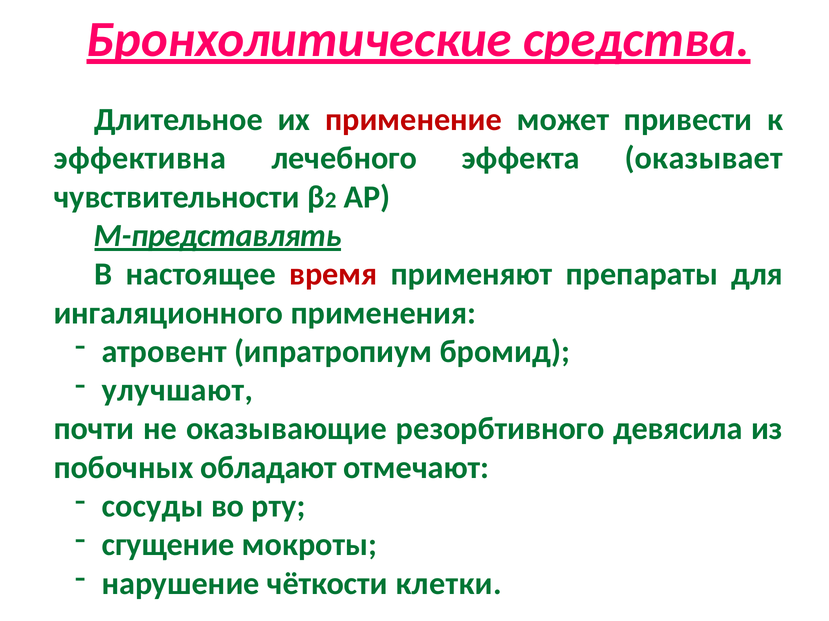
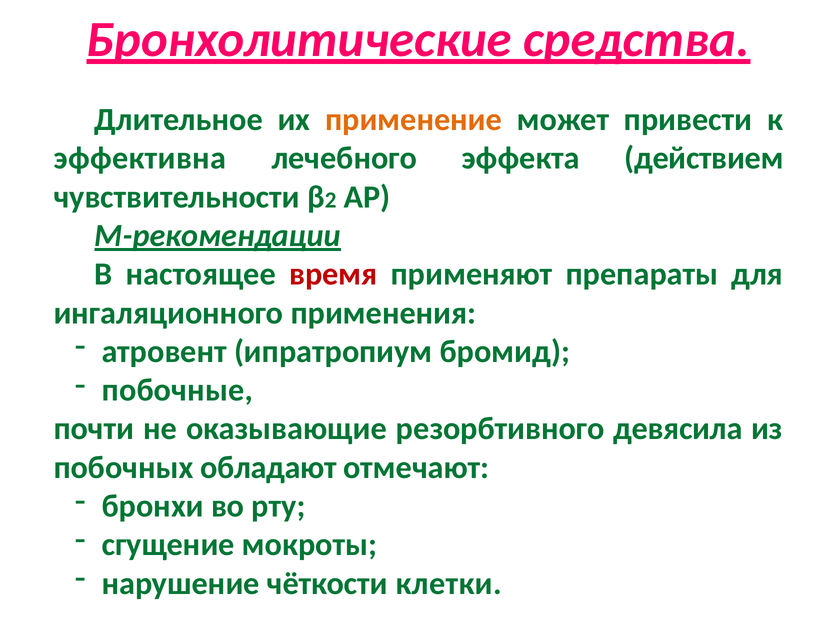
применение colour: red -> orange
оказывает: оказывает -> действием
М-представлять: М-представлять -> М-рекомендации
улучшают: улучшают -> побочные
сосуды: сосуды -> бронхи
